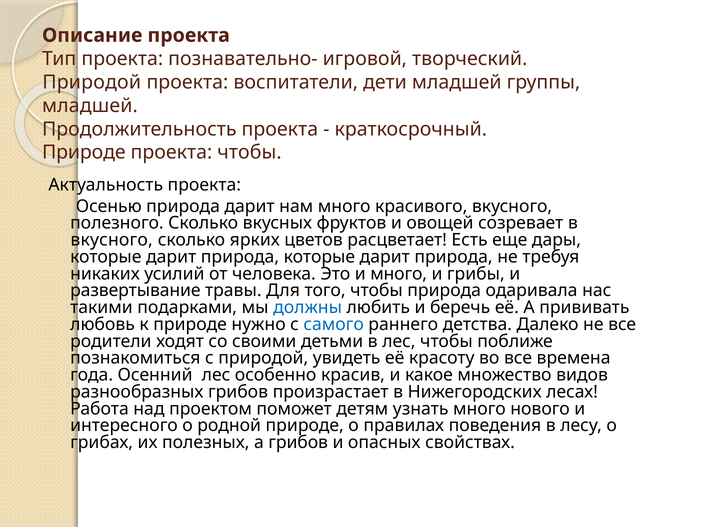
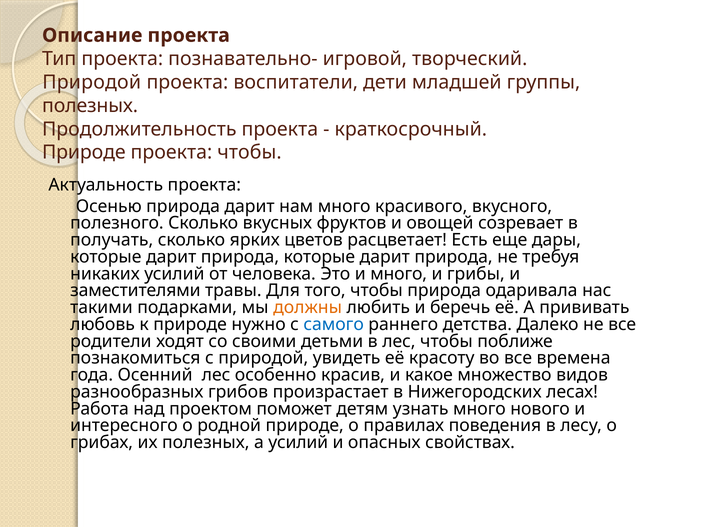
младшей at (90, 106): младшей -> полезных
вкусного at (112, 240): вкусного -> получать
развертывание: развертывание -> заместителями
должны colour: blue -> orange
а грибов: грибов -> усилий
